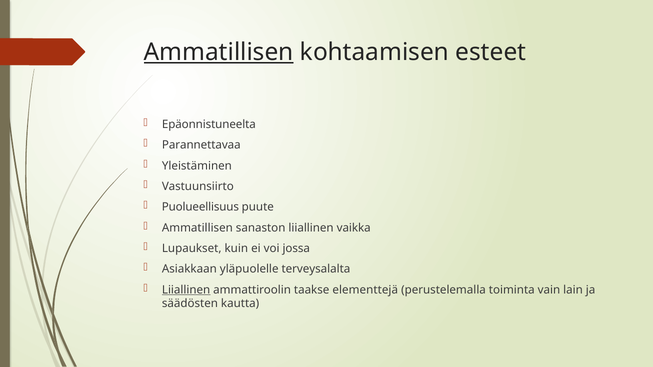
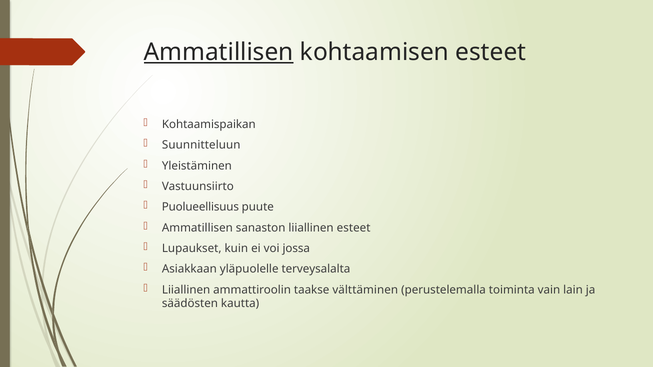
Epäonnistuneelta: Epäonnistuneelta -> Kohtaamispaikan
Parannettavaa: Parannettavaa -> Suunnitteluun
liiallinen vaikka: vaikka -> esteet
Liiallinen at (186, 290) underline: present -> none
elementtejä: elementtejä -> välttäminen
